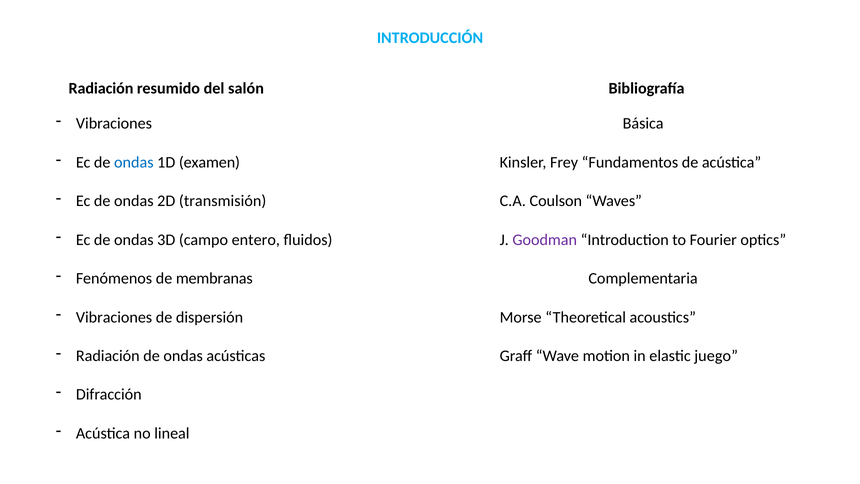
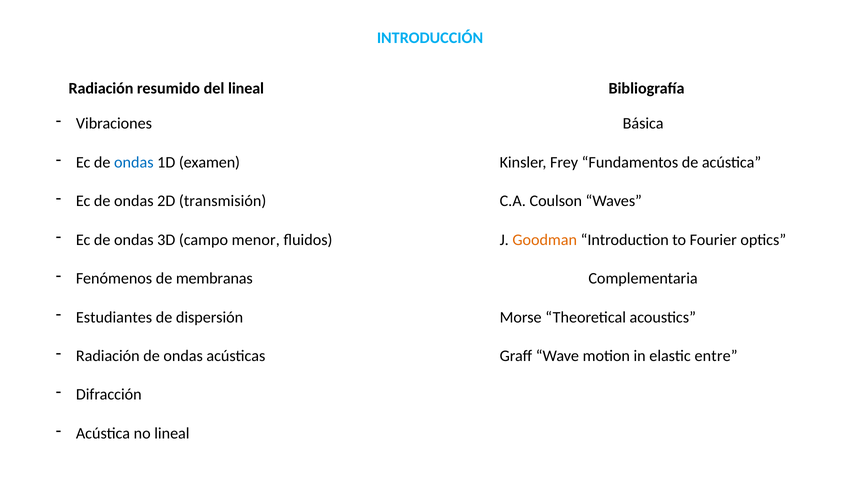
del salón: salón -> lineal
entero: entero -> menor
Goodman colour: purple -> orange
Vibraciones at (114, 317): Vibraciones -> Estudiantes
juego: juego -> entre
